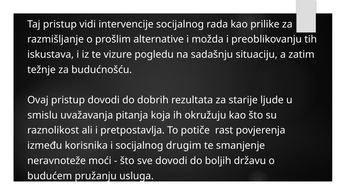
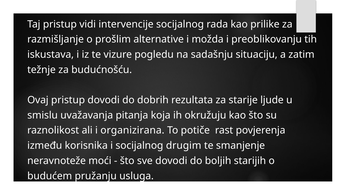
pretpostavlja: pretpostavlja -> organizirana
državu: državu -> starijih
